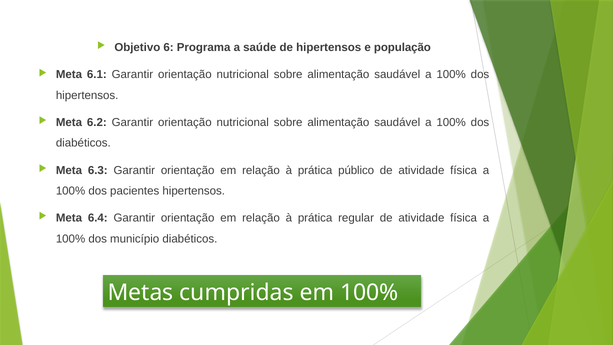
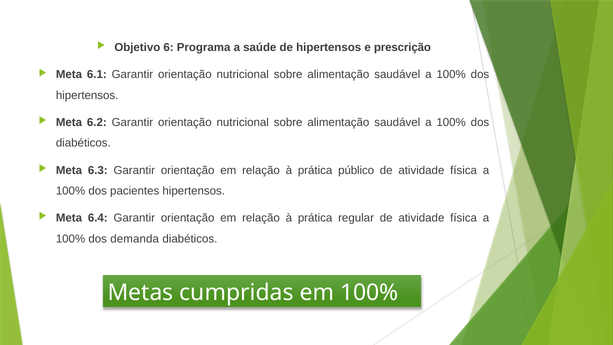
população: população -> prescrição
município: município -> demanda
